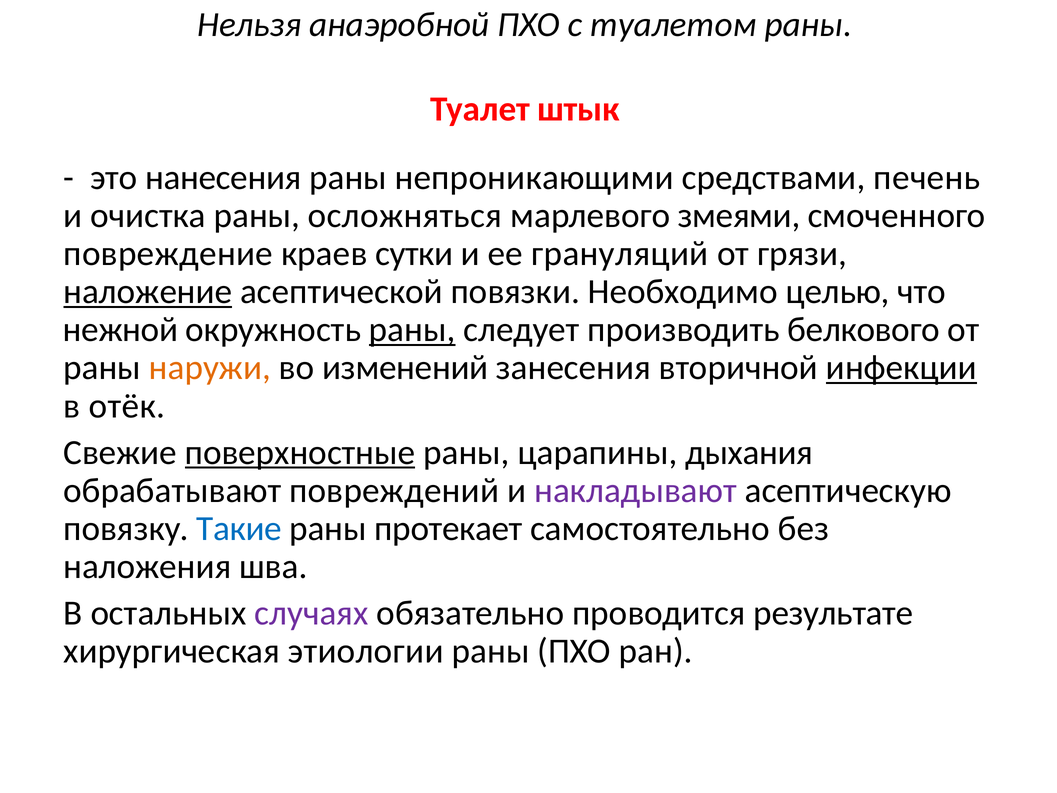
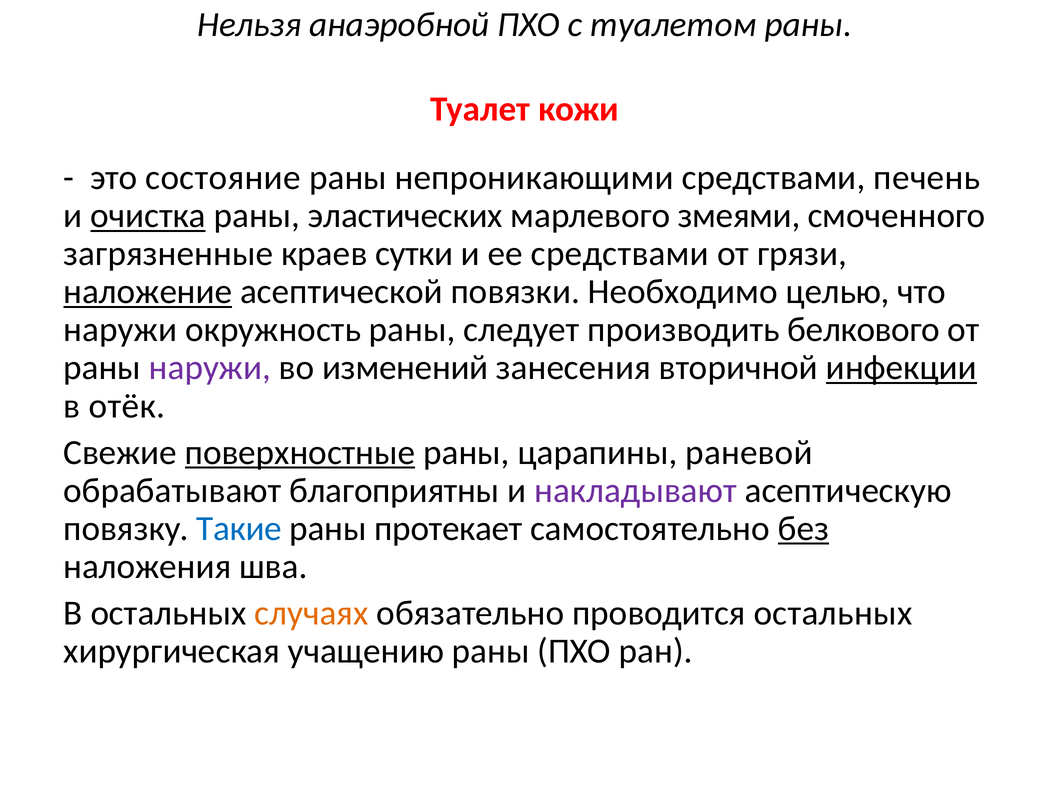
штык: штык -> кожи
нанесения: нанесения -> состояние
очистка underline: none -> present
осложняться: осложняться -> эластических
повреждение: повреждение -> загрязненные
ее грануляций: грануляций -> средствами
нежной at (121, 330): нежной -> наружи
раны at (412, 330) underline: present -> none
наружи at (210, 368) colour: orange -> purple
дыхания: дыхания -> раневой
повреждений: повреждений -> благоприятны
без underline: none -> present
случаях colour: purple -> orange
проводится результате: результате -> остальных
этиологии: этиологии -> учащению
